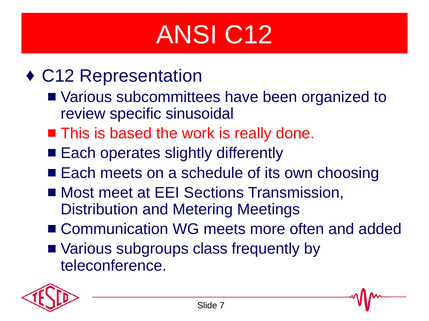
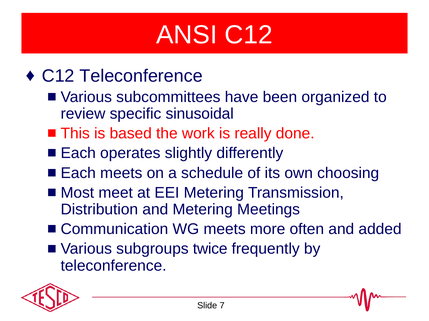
C12 Representation: Representation -> Teleconference
EEI Sections: Sections -> Metering
class: class -> twice
